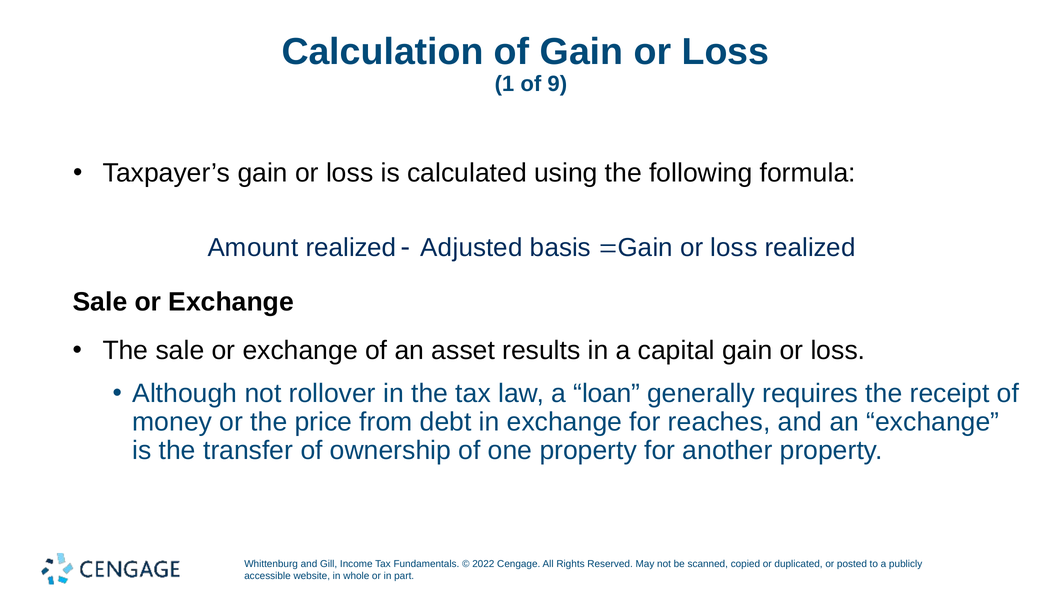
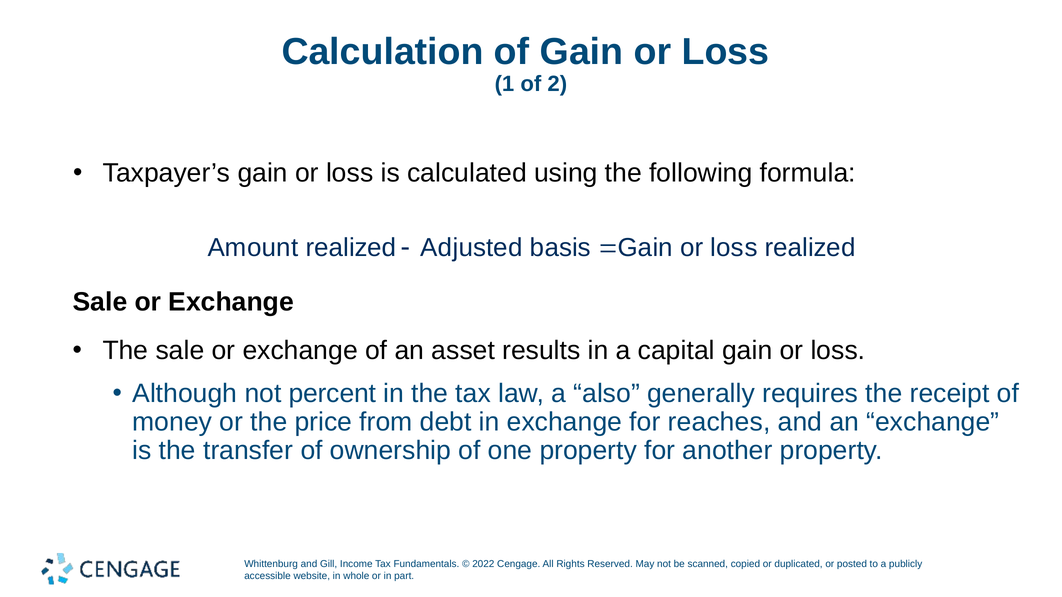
9: 9 -> 2
rollover: rollover -> percent
loan: loan -> also
